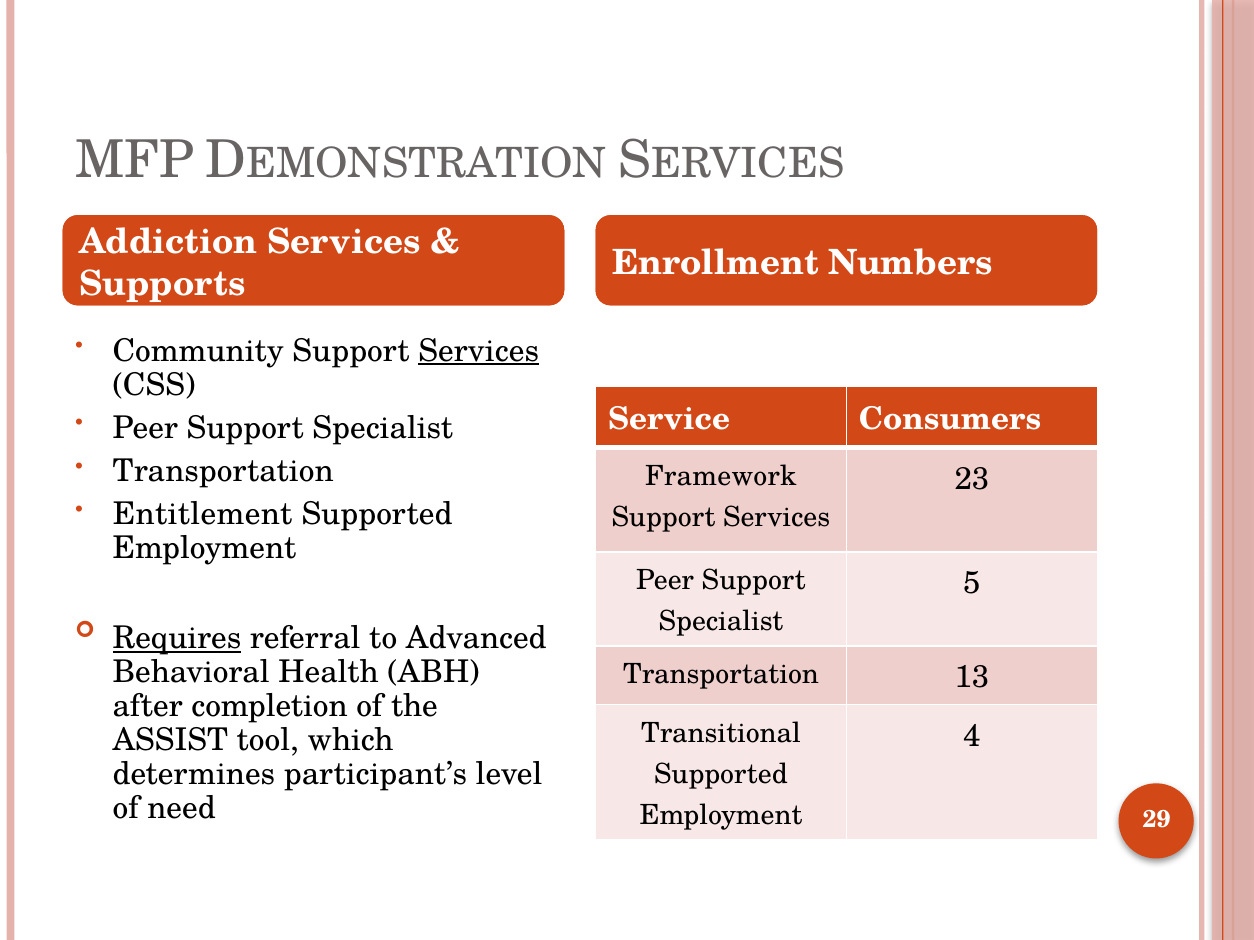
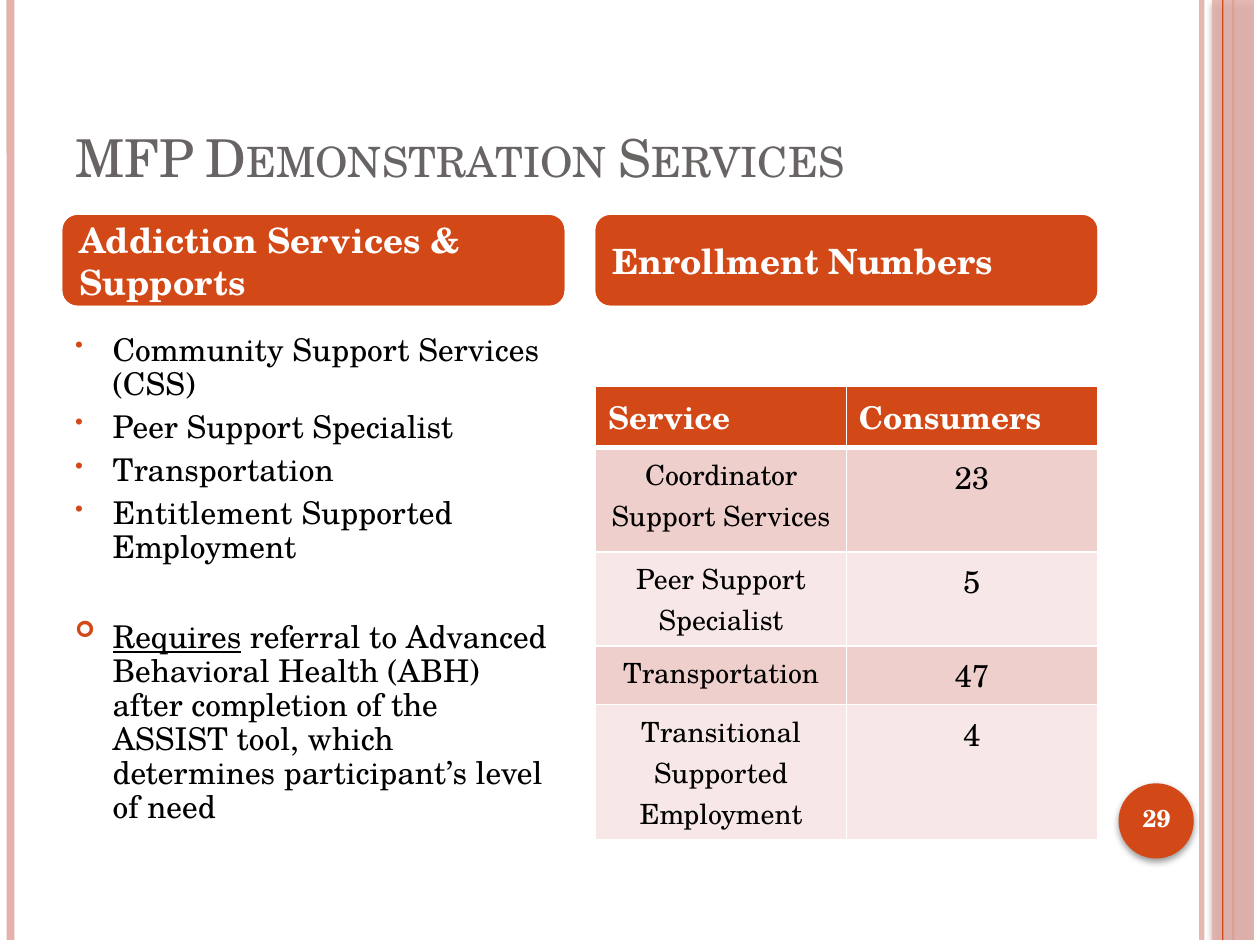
Services at (479, 351) underline: present -> none
Framework: Framework -> Coordinator
13: 13 -> 47
